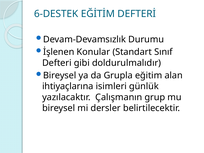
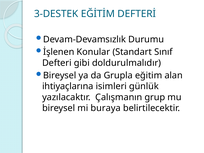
6-DESTEK: 6-DESTEK -> 3-DESTEK
dersler: dersler -> buraya
